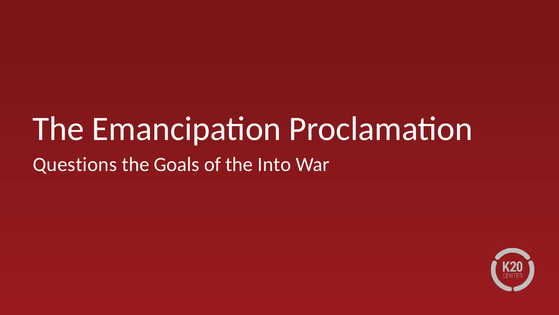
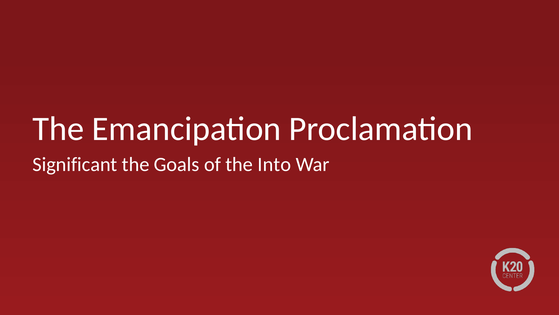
Questions: Questions -> Significant
